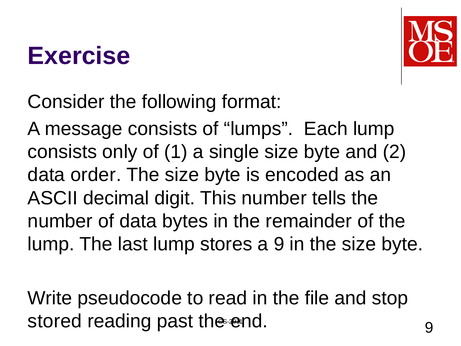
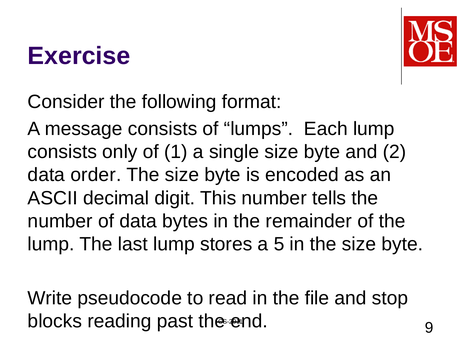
a 9: 9 -> 5
stored: stored -> blocks
